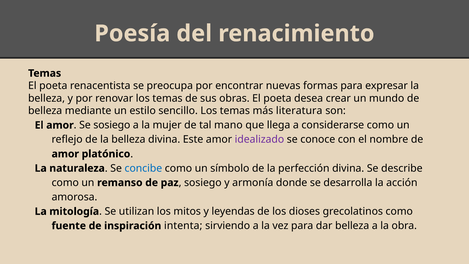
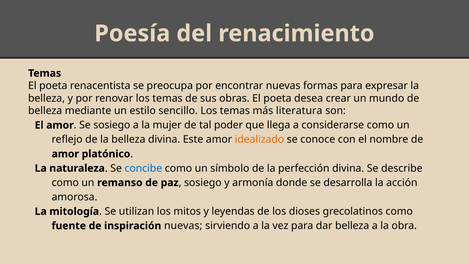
mano: mano -> poder
idealizado colour: purple -> orange
inspiración intenta: intenta -> nuevas
